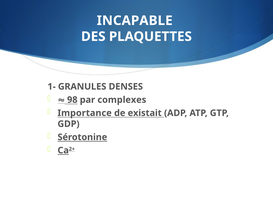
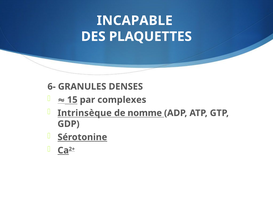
1-: 1- -> 6-
98: 98 -> 15
Importance: Importance -> Intrinsèque
existait: existait -> nomme
